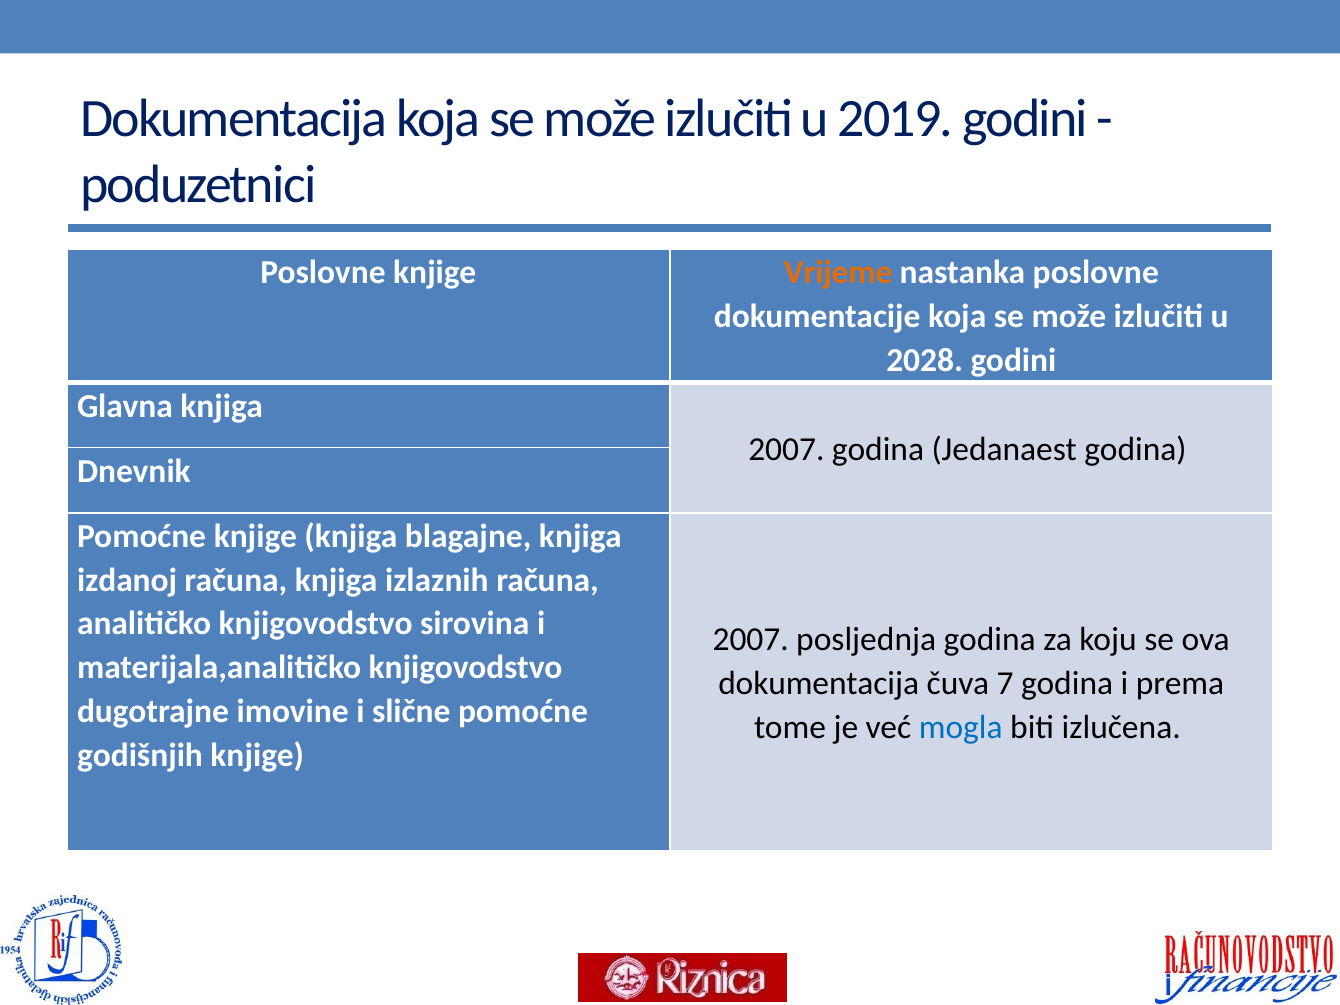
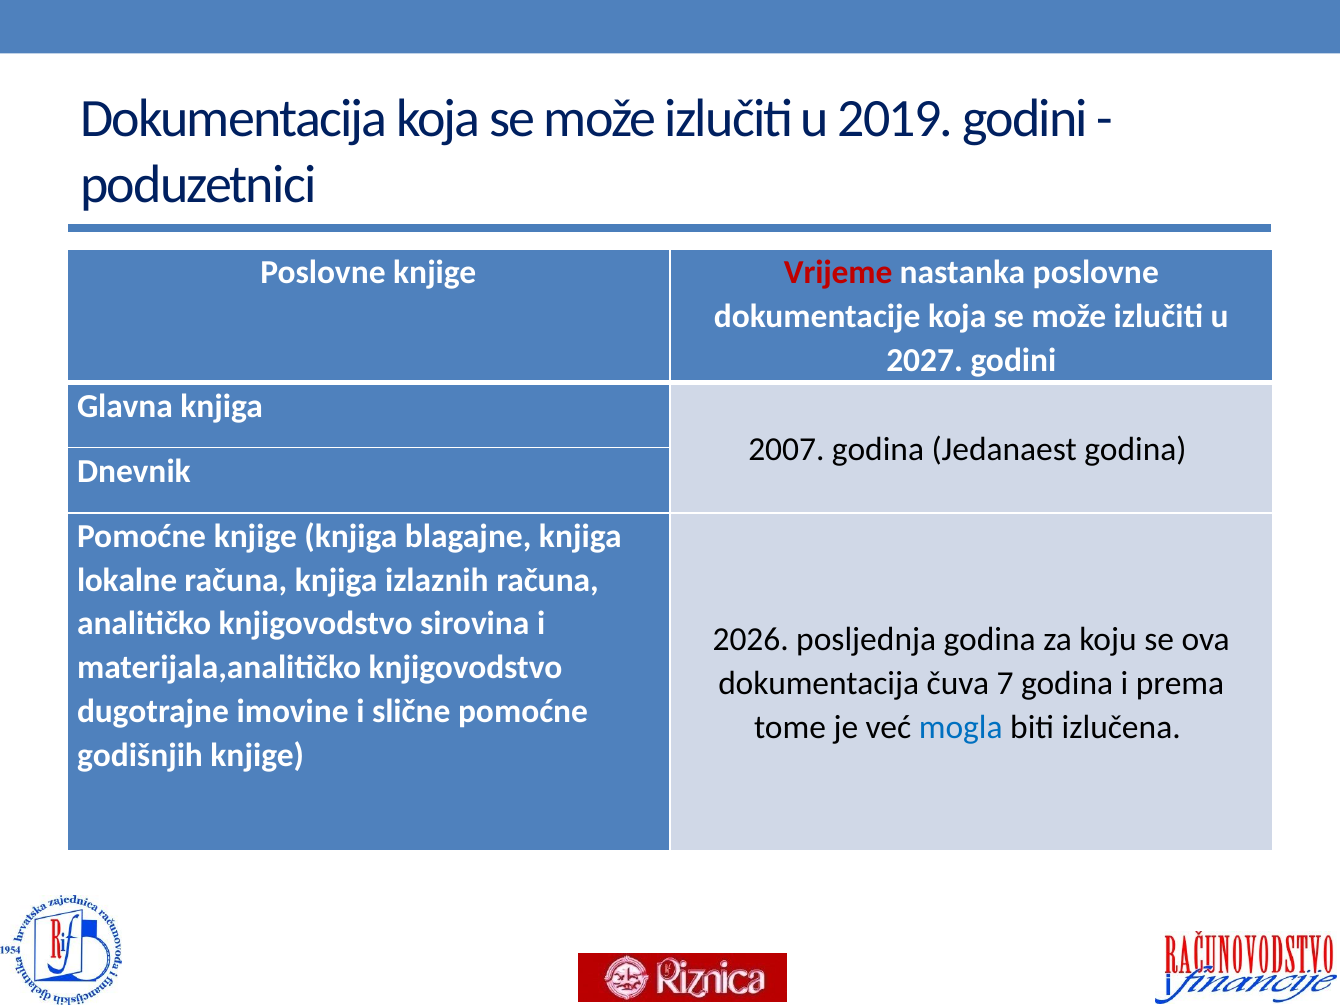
Vrijeme colour: orange -> red
2028: 2028 -> 2027
izdanoj: izdanoj -> lokalne
2007 at (751, 640): 2007 -> 2026
